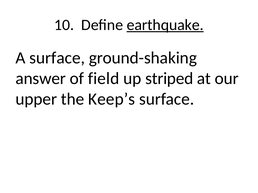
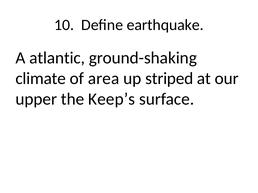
earthquake underline: present -> none
A surface: surface -> atlantic
answer: answer -> climate
field: field -> area
